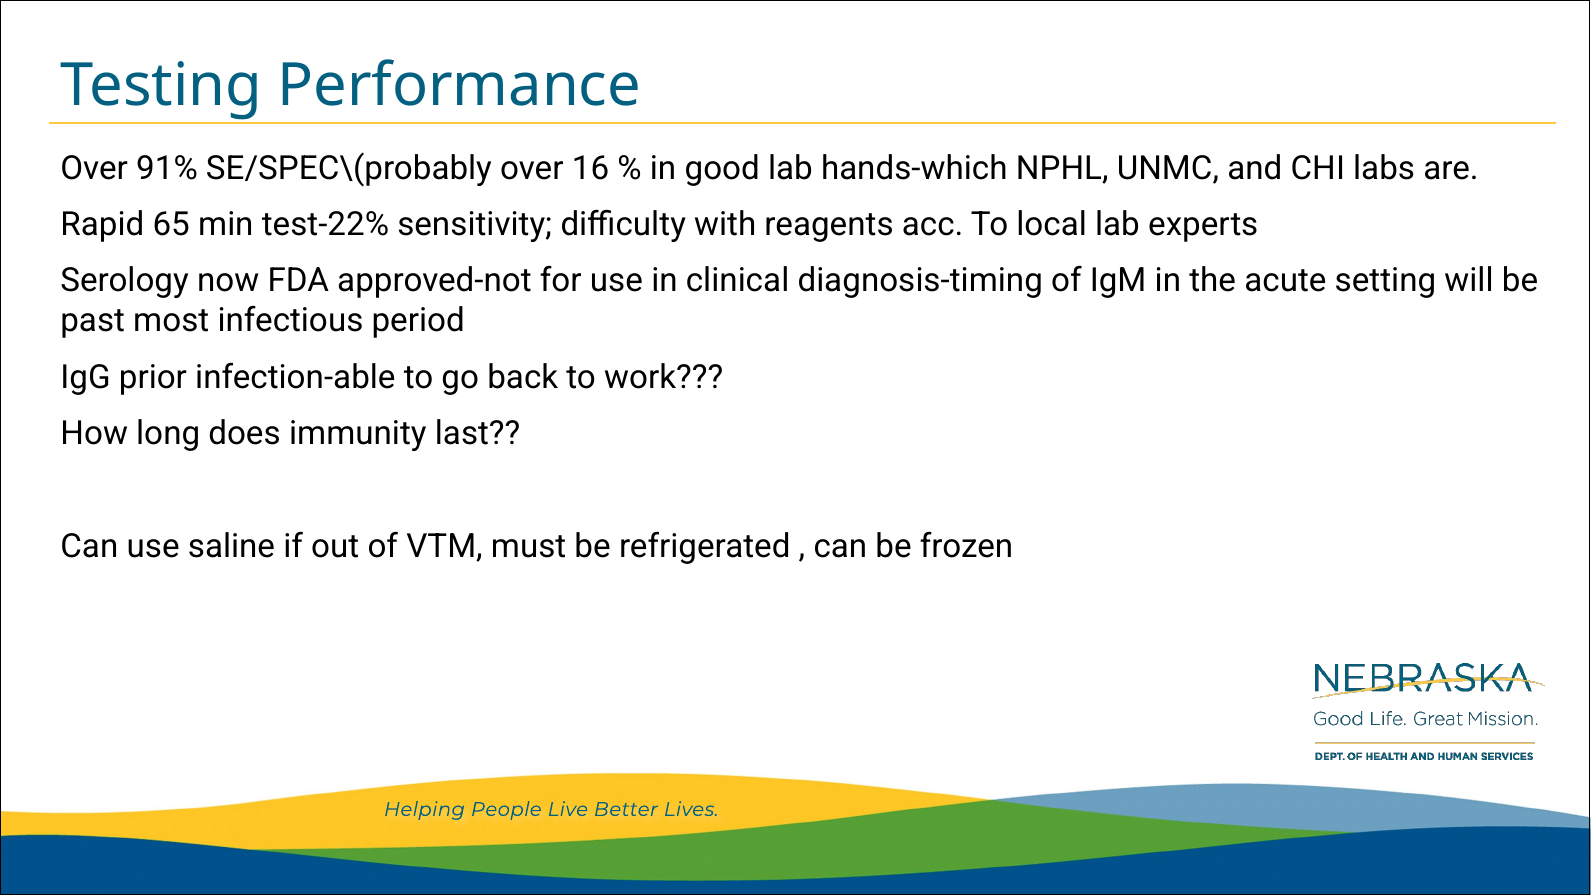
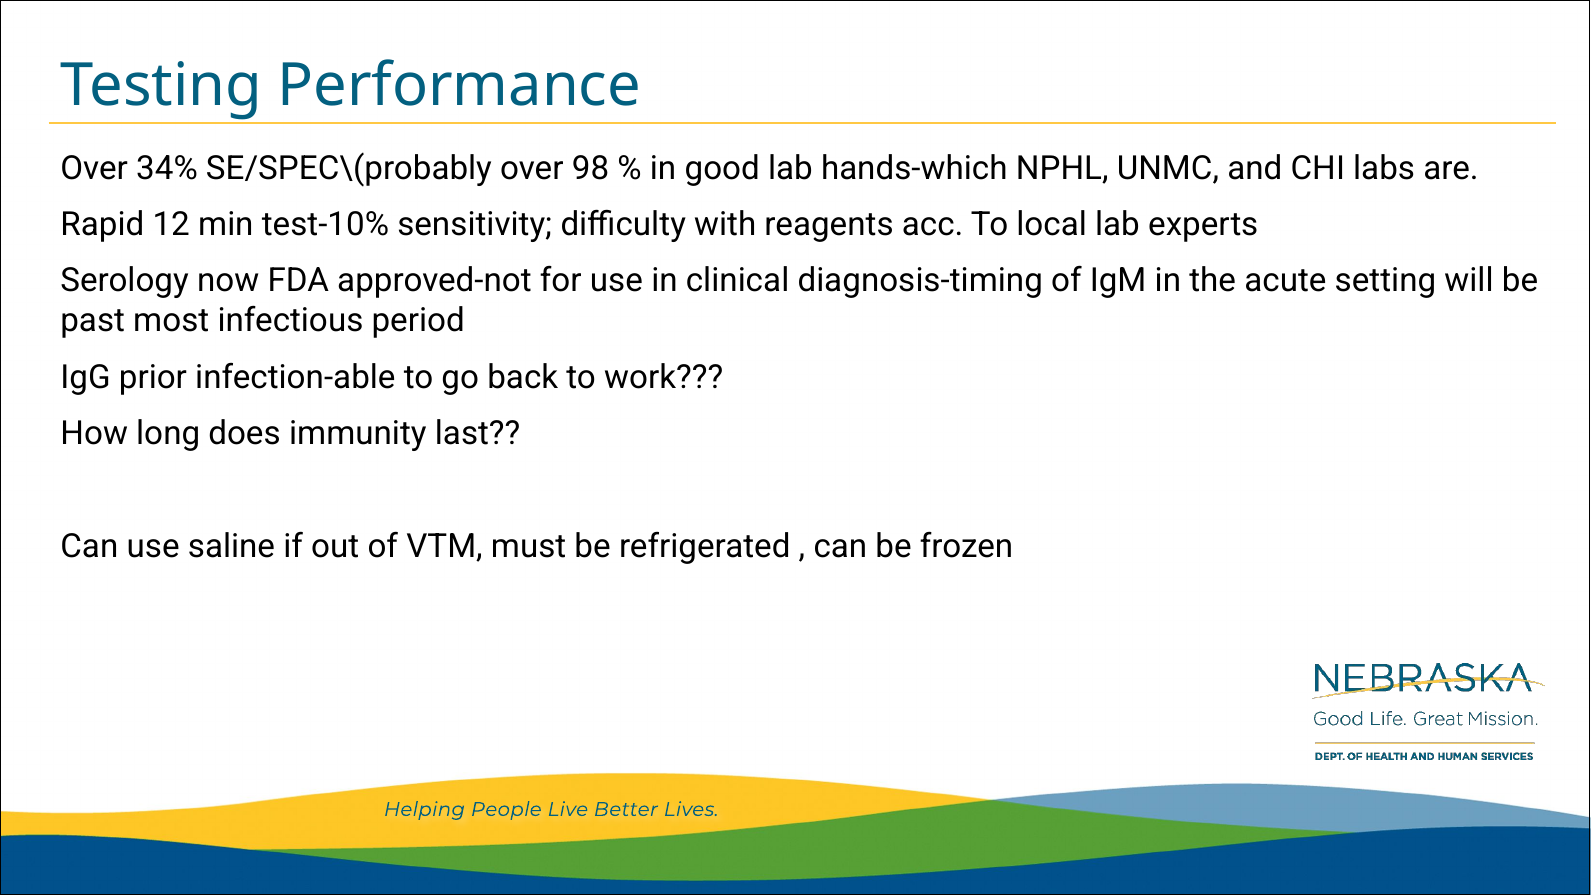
91%: 91% -> 34%
16: 16 -> 98
65: 65 -> 12
test-22%: test-22% -> test-10%
